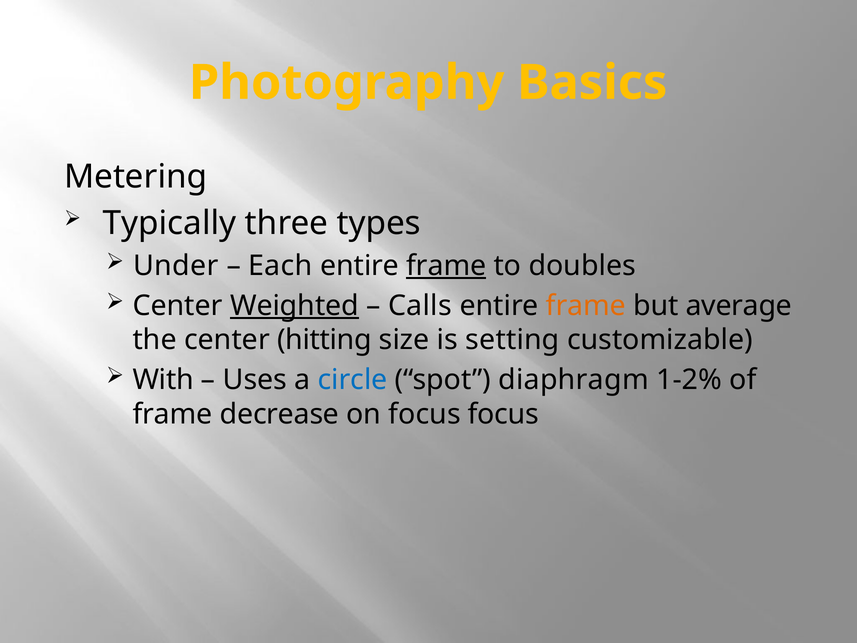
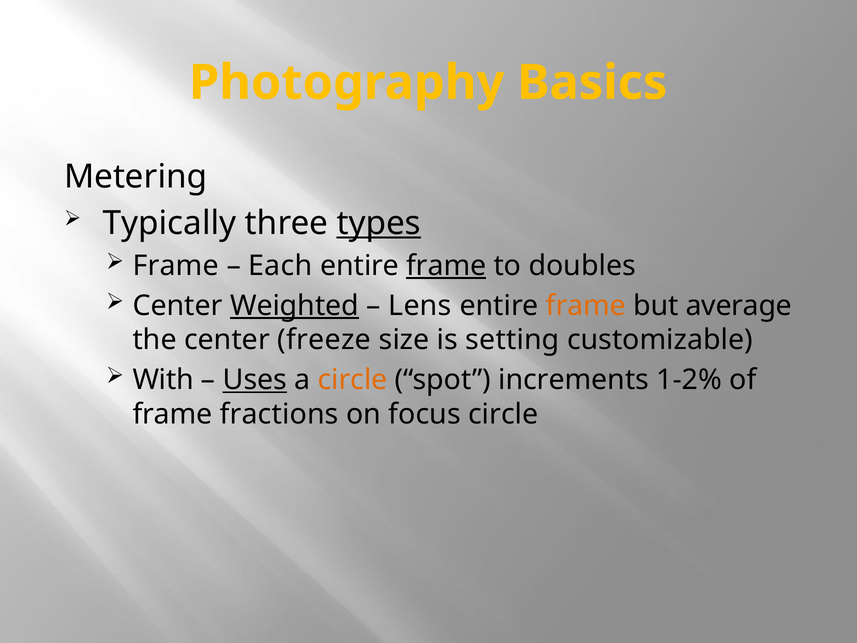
types underline: none -> present
Under at (176, 266): Under -> Frame
Calls: Calls -> Lens
hitting: hitting -> freeze
Uses underline: none -> present
circle at (353, 380) colour: blue -> orange
diaphragm: diaphragm -> increments
decrease: decrease -> fractions
focus focus: focus -> circle
